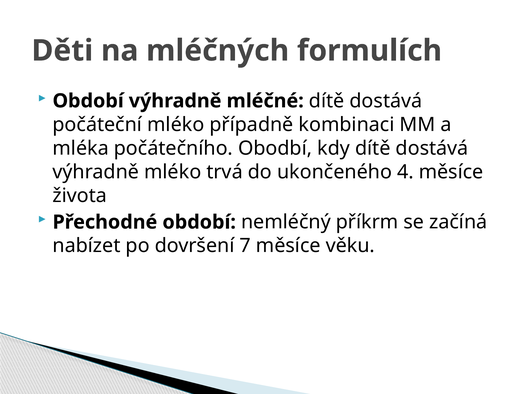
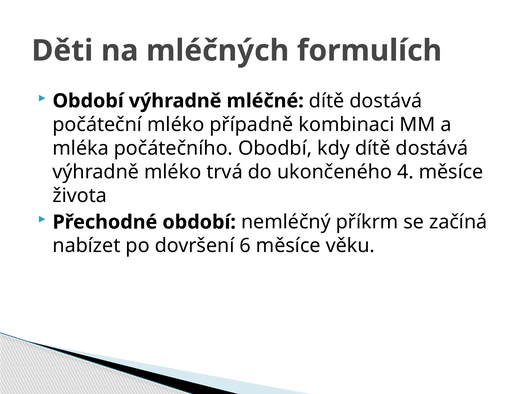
7: 7 -> 6
